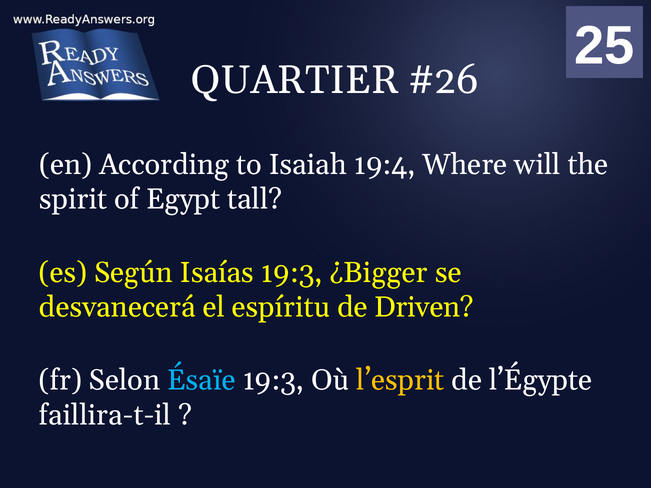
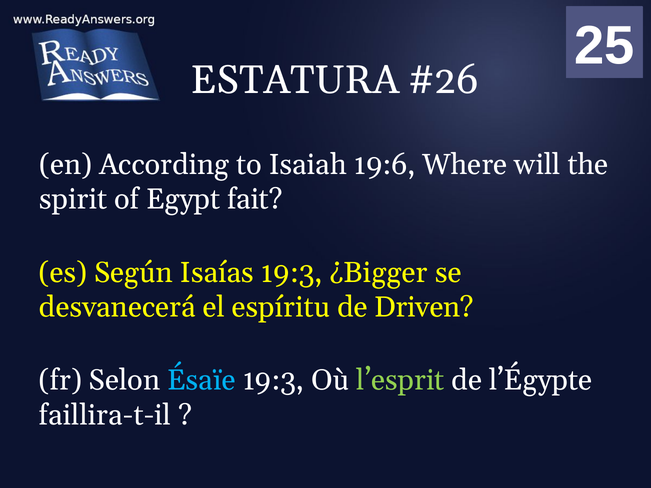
QUARTIER: QUARTIER -> ESTATURA
19:4: 19:4 -> 19:6
tall: tall -> fait
l’esprit colour: yellow -> light green
